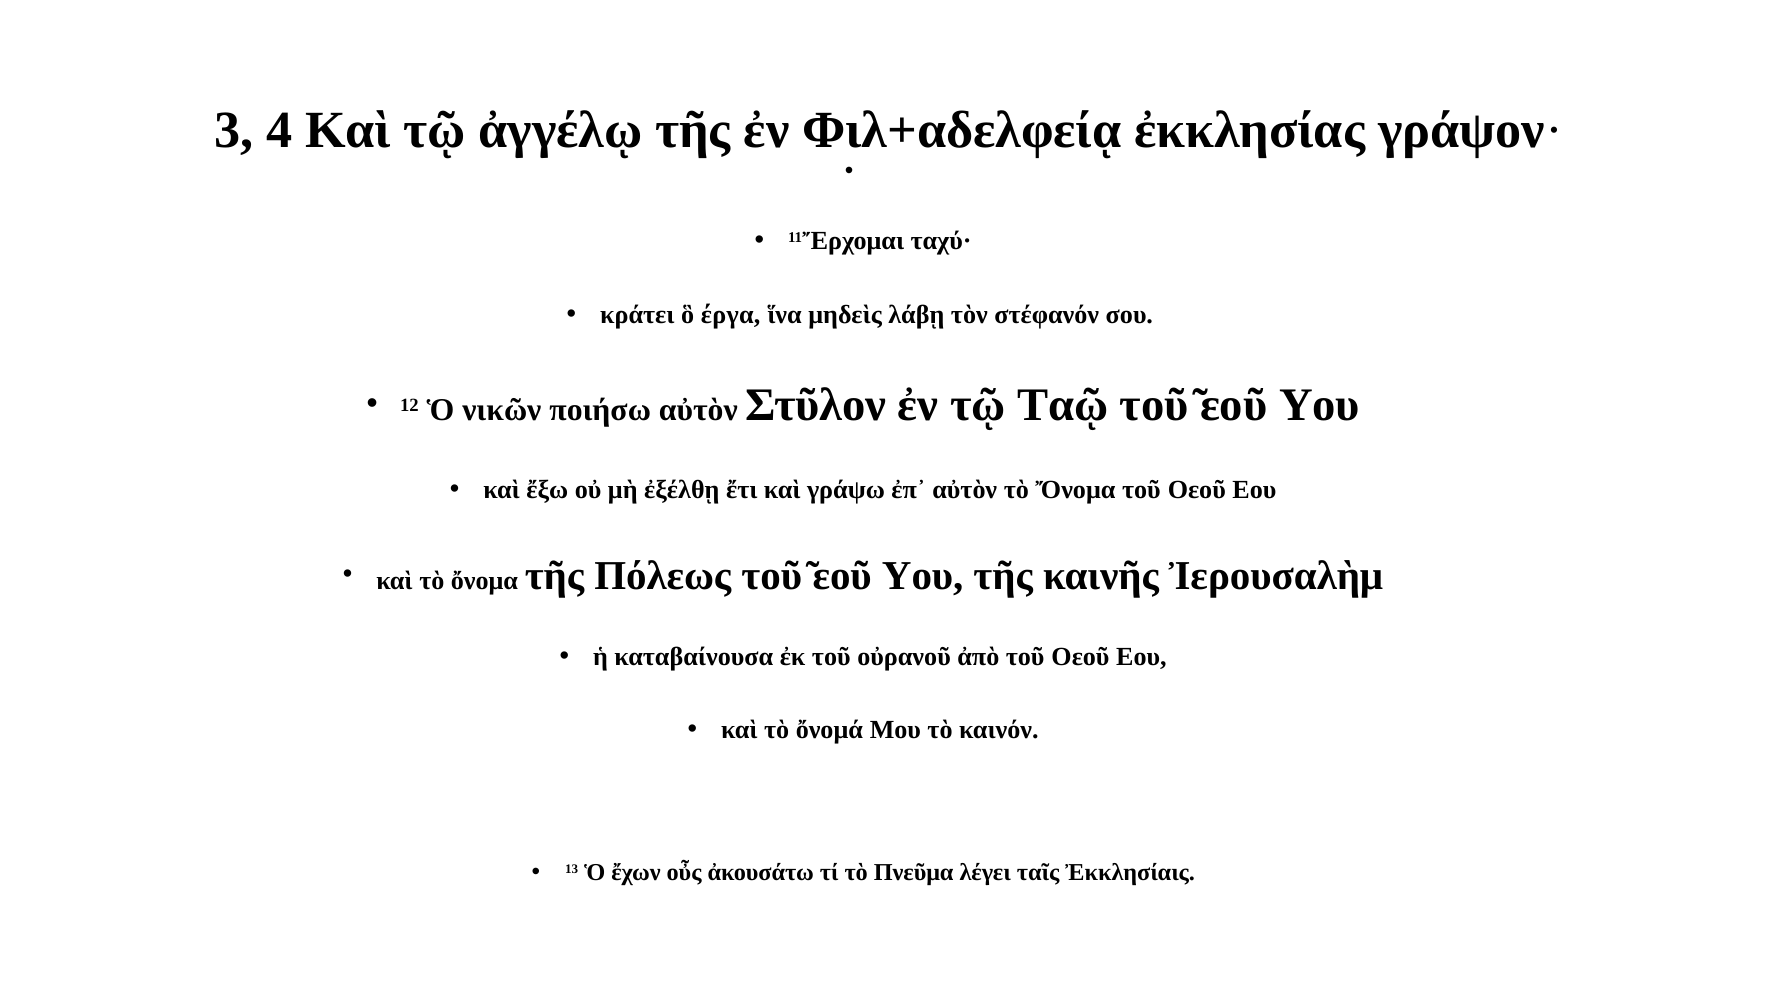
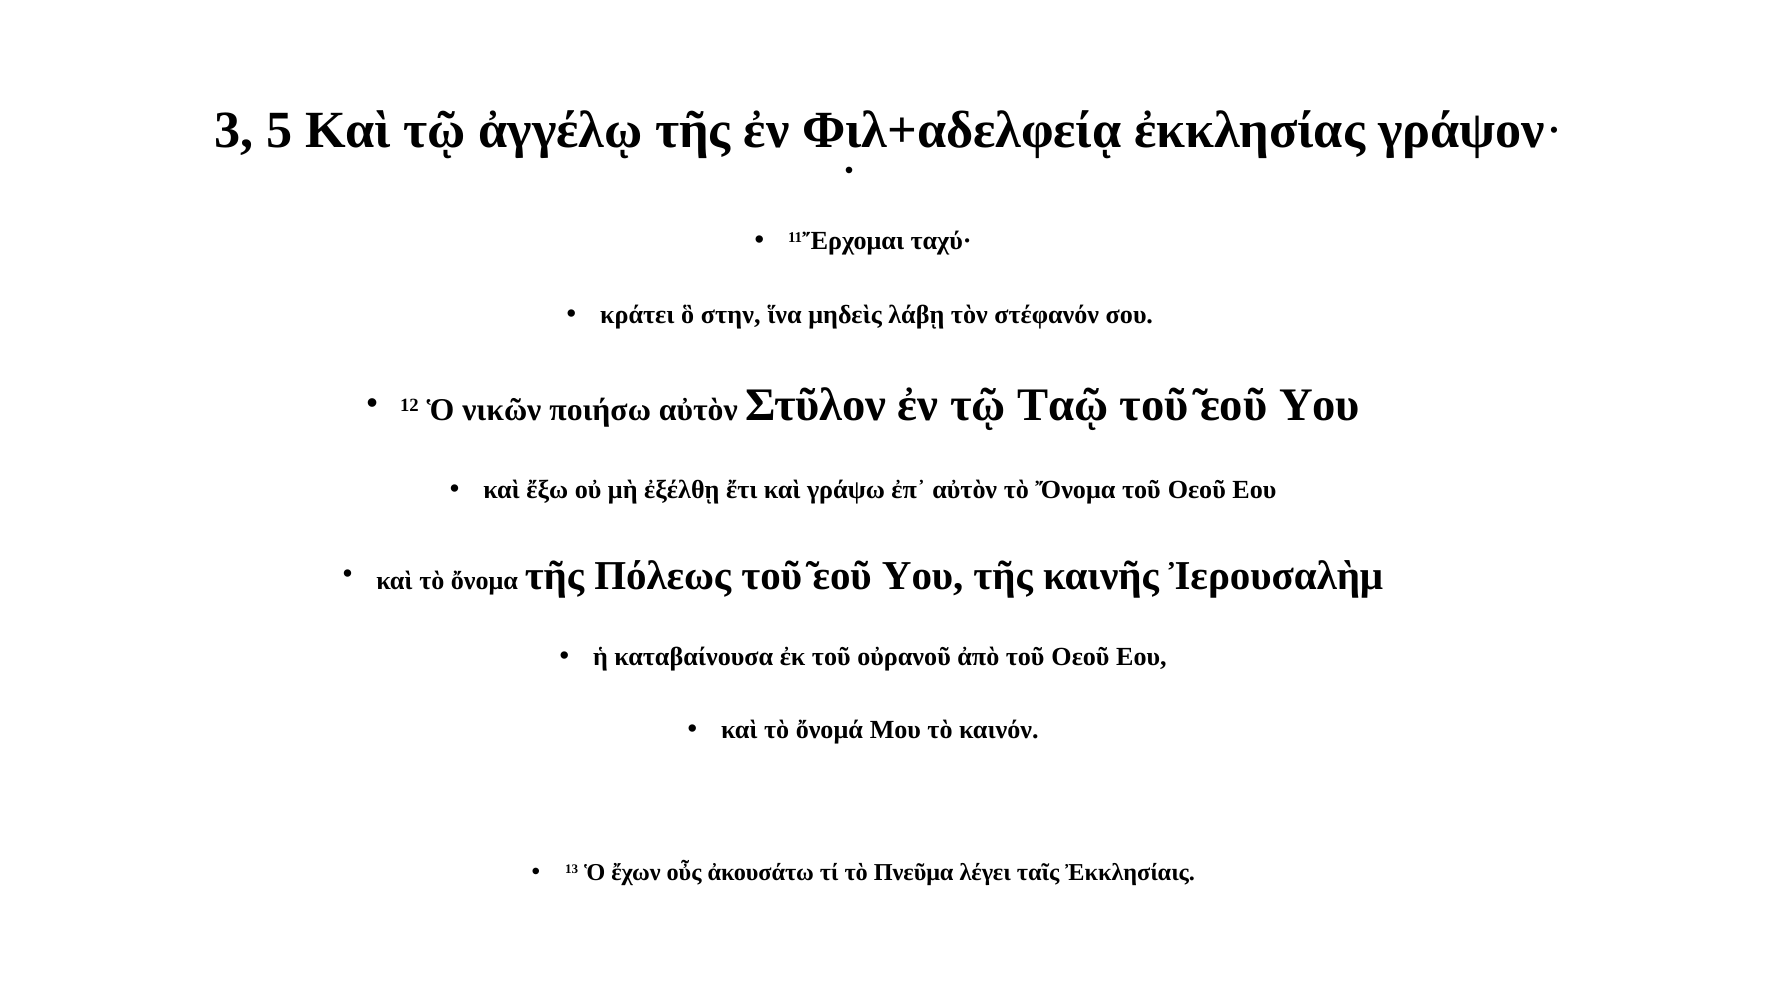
4: 4 -> 5
έργα: έργα -> στην
